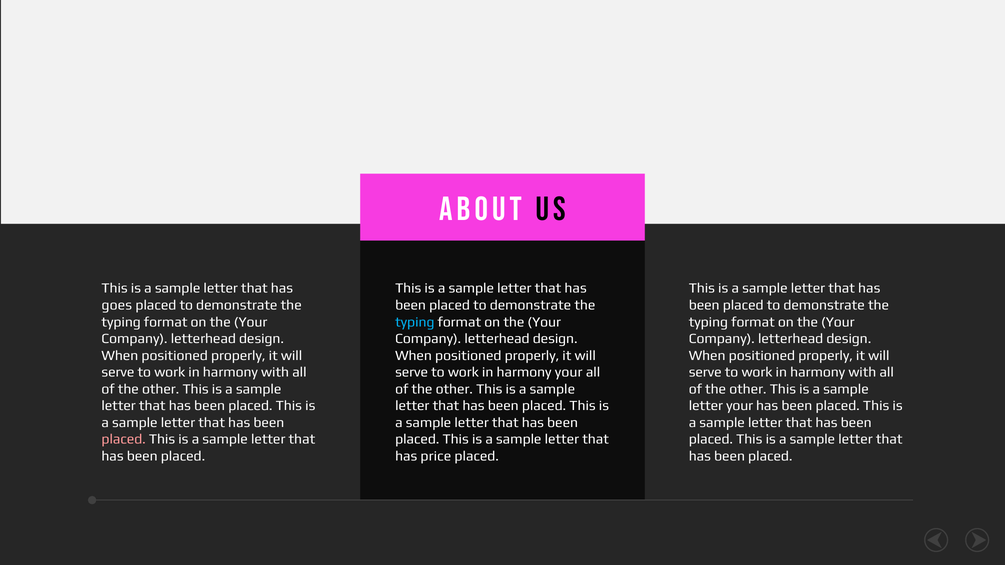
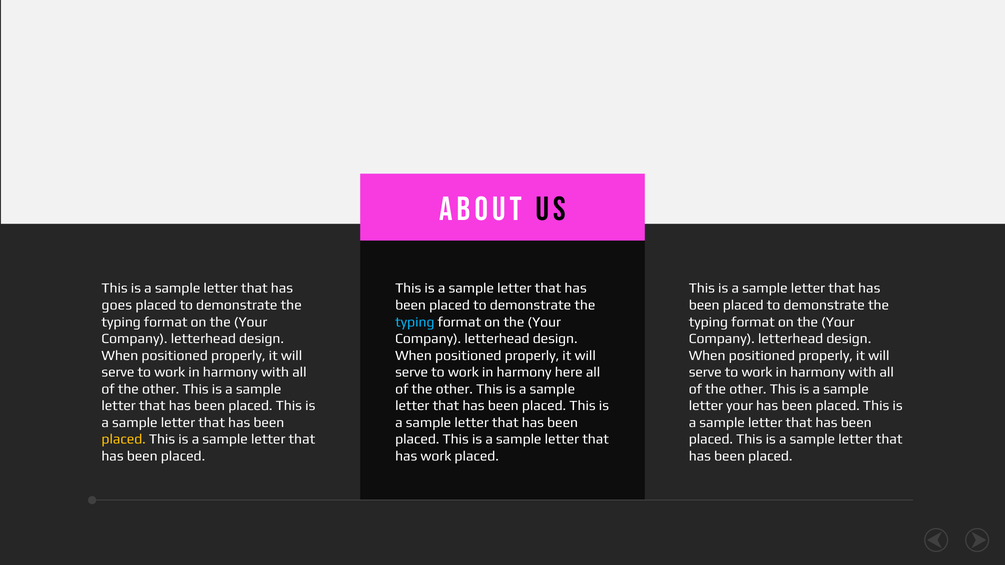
harmony your: your -> here
placed at (124, 440) colour: pink -> yellow
has price: price -> work
